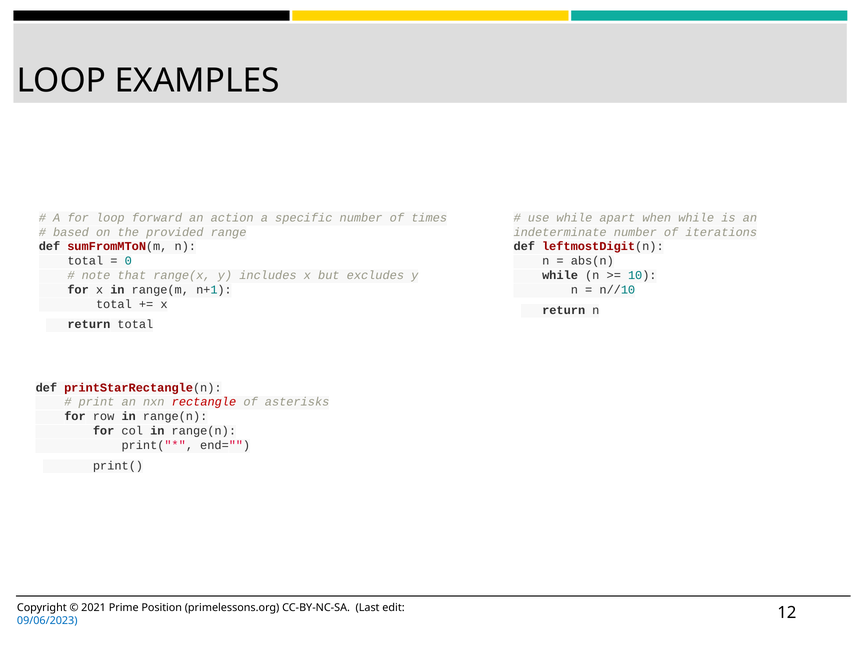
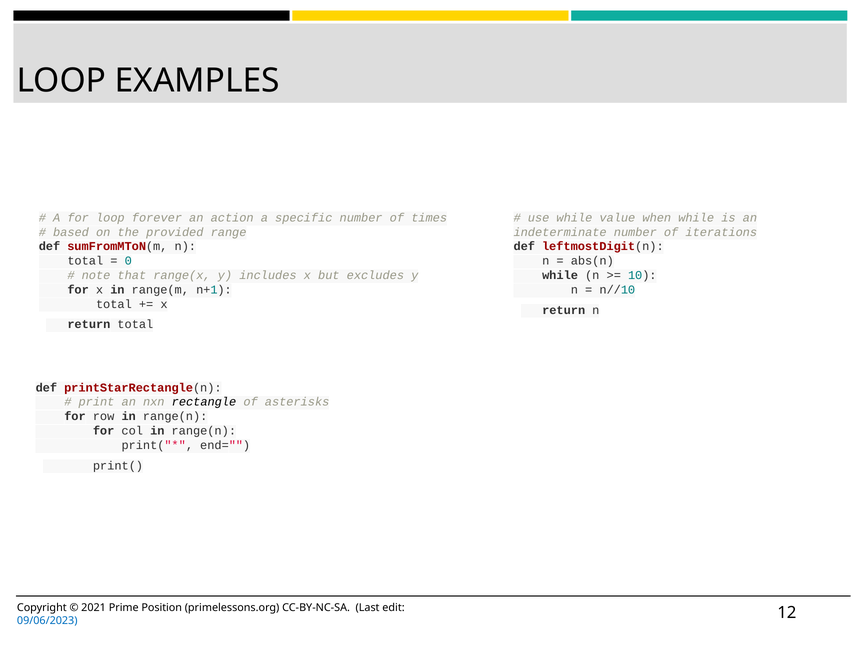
forward: forward -> forever
apart: apart -> value
rectangle colour: red -> black
